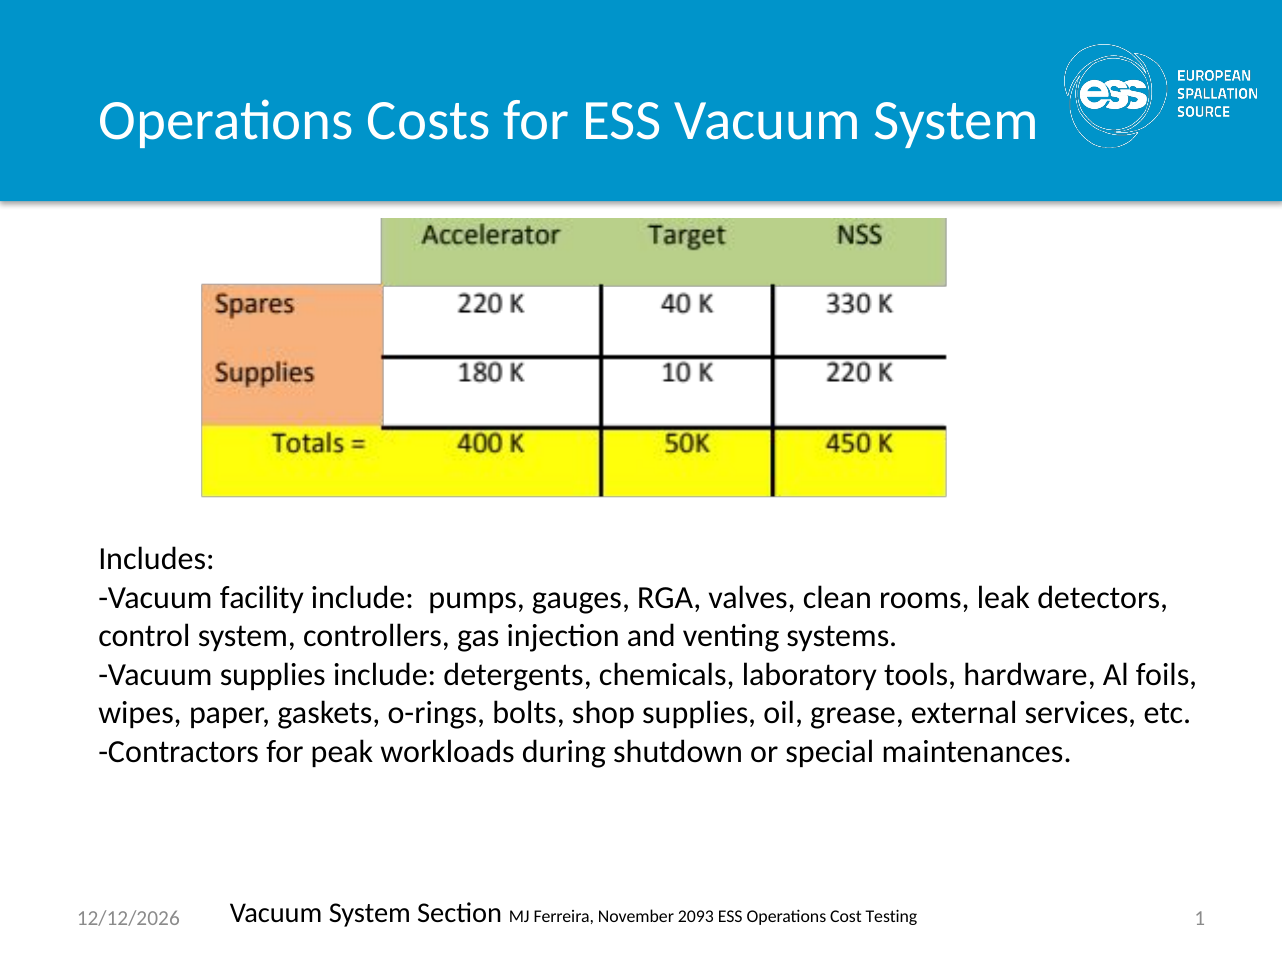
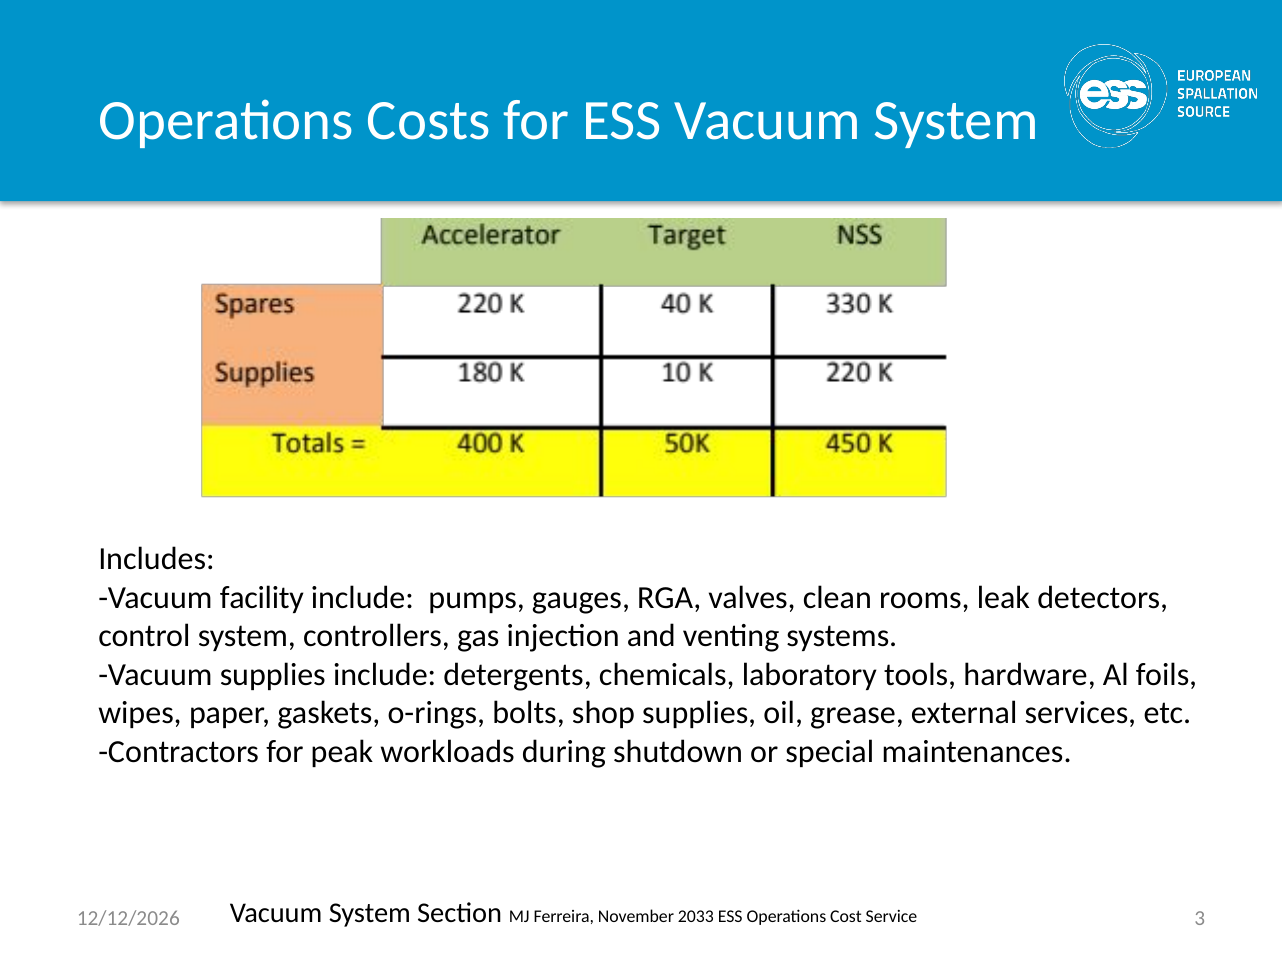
2093: 2093 -> 2033
Testing: Testing -> Service
1: 1 -> 3
